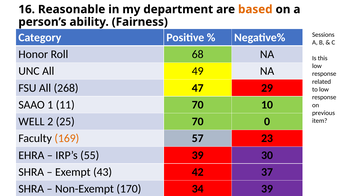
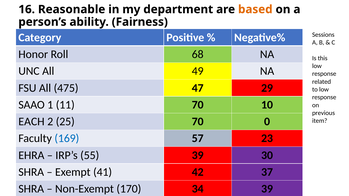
268: 268 -> 475
WELL: WELL -> EACH
169 colour: orange -> blue
43: 43 -> 41
